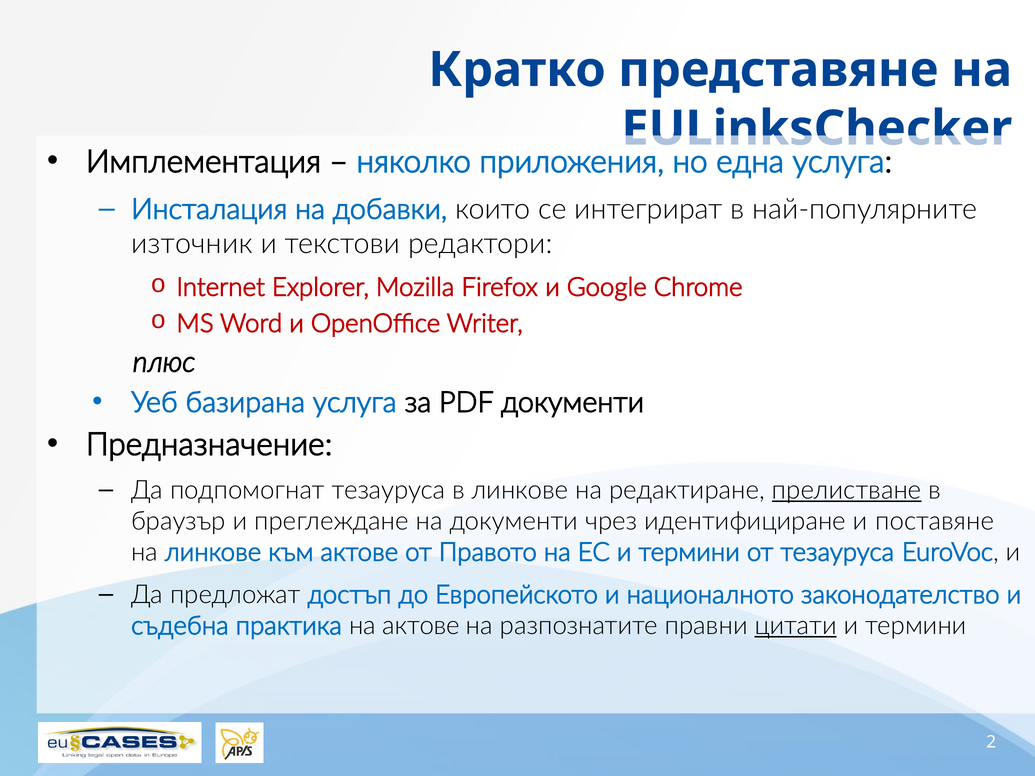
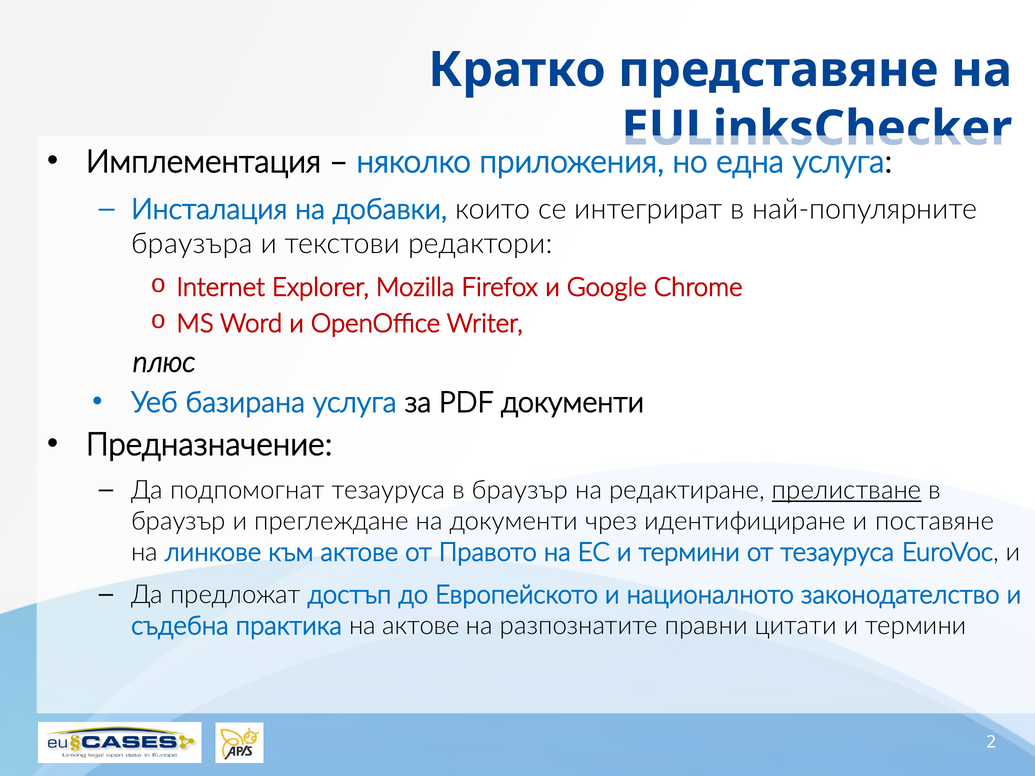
източник: източник -> браузъра
линкове at (520, 490): линкове -> браузър
цитати underline: present -> none
